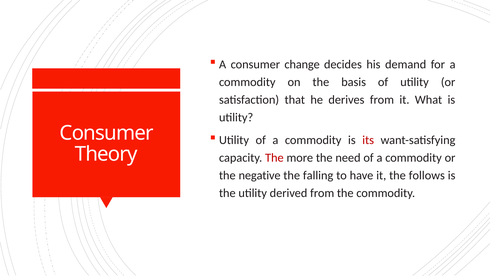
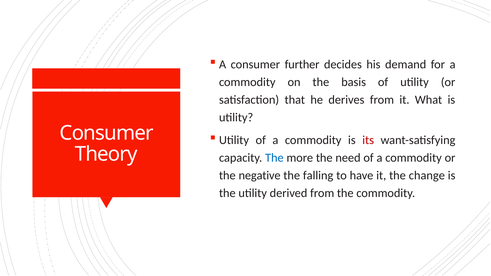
change: change -> further
The at (274, 158) colour: red -> blue
follows: follows -> change
